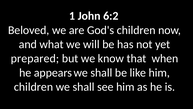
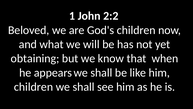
6:2: 6:2 -> 2:2
prepared: prepared -> obtaining
